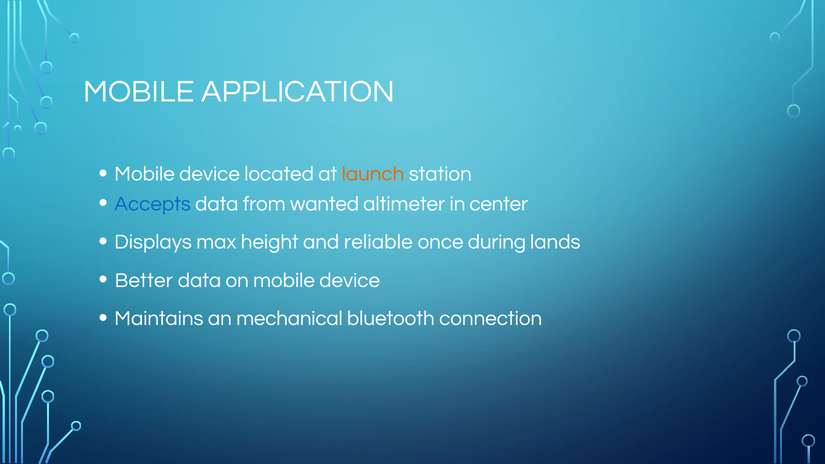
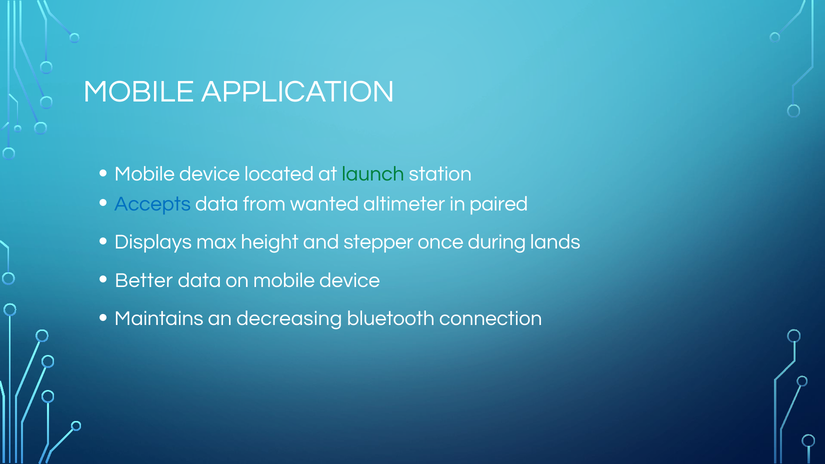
launch colour: orange -> green
center: center -> paired
reliable: reliable -> stepper
mechanical: mechanical -> decreasing
